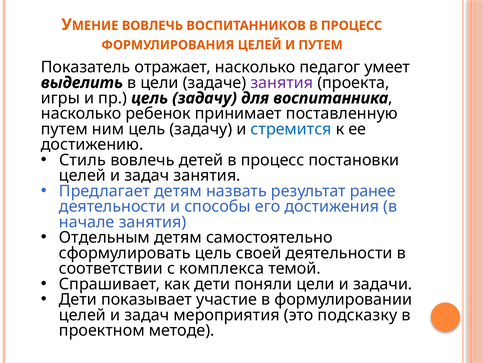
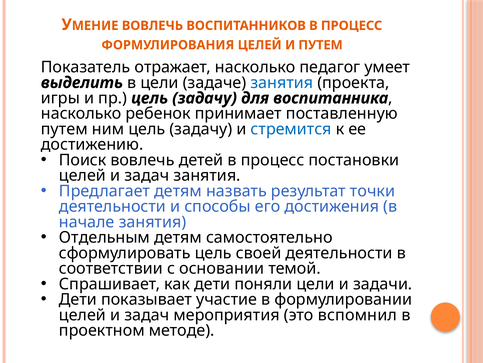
занятия at (282, 83) colour: purple -> blue
Стиль: Стиль -> Поиск
ранее: ранее -> точки
комплекса: комплекса -> основании
подсказку: подсказку -> вспомнил
